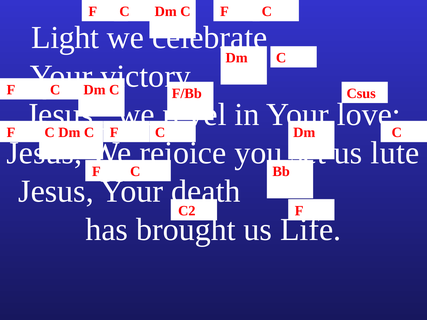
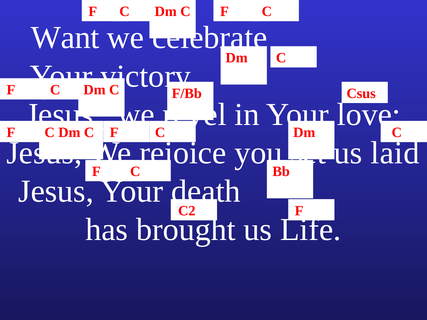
Light: Light -> Want
lute: lute -> laid
